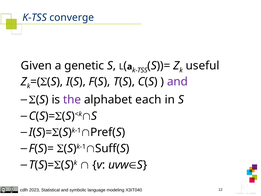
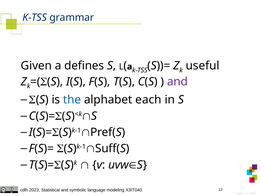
converge: converge -> grammar
genetic: genetic -> defines
the colour: purple -> blue
